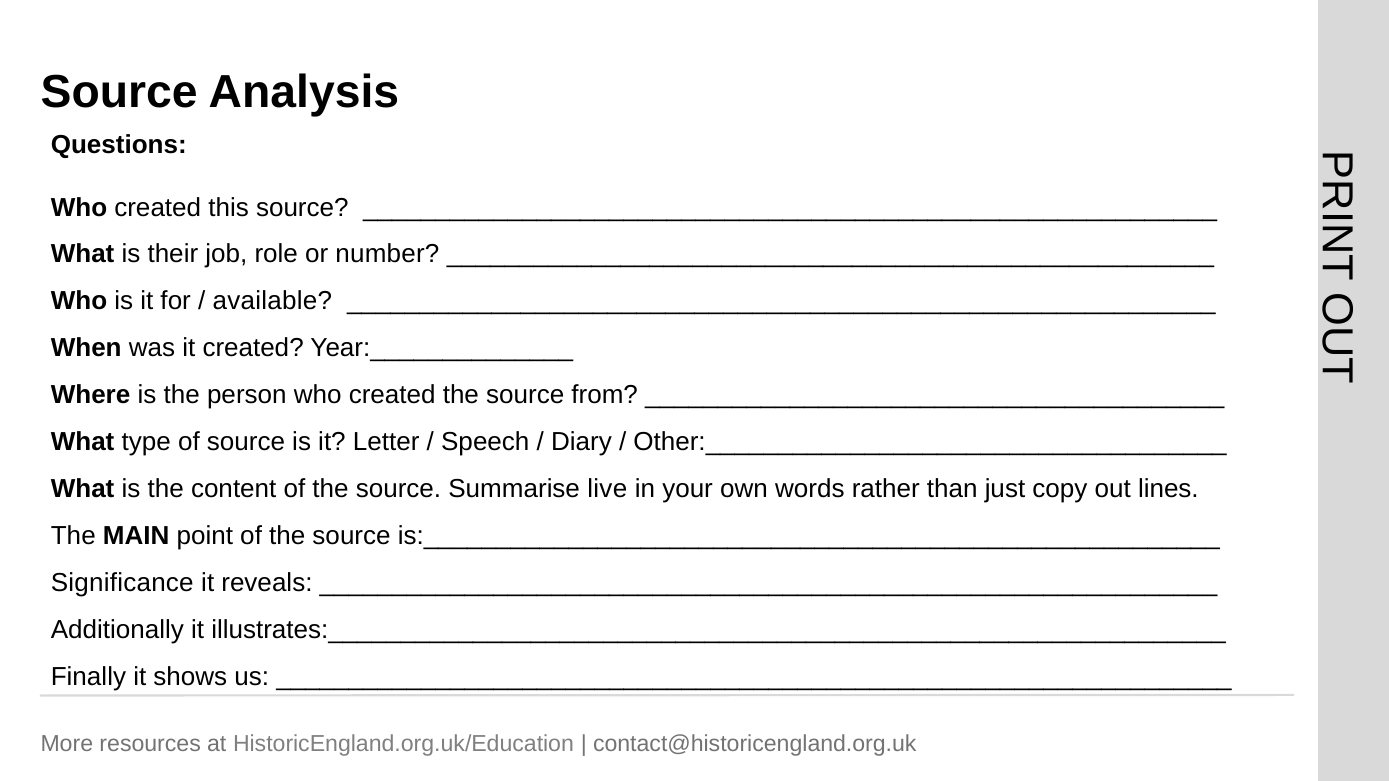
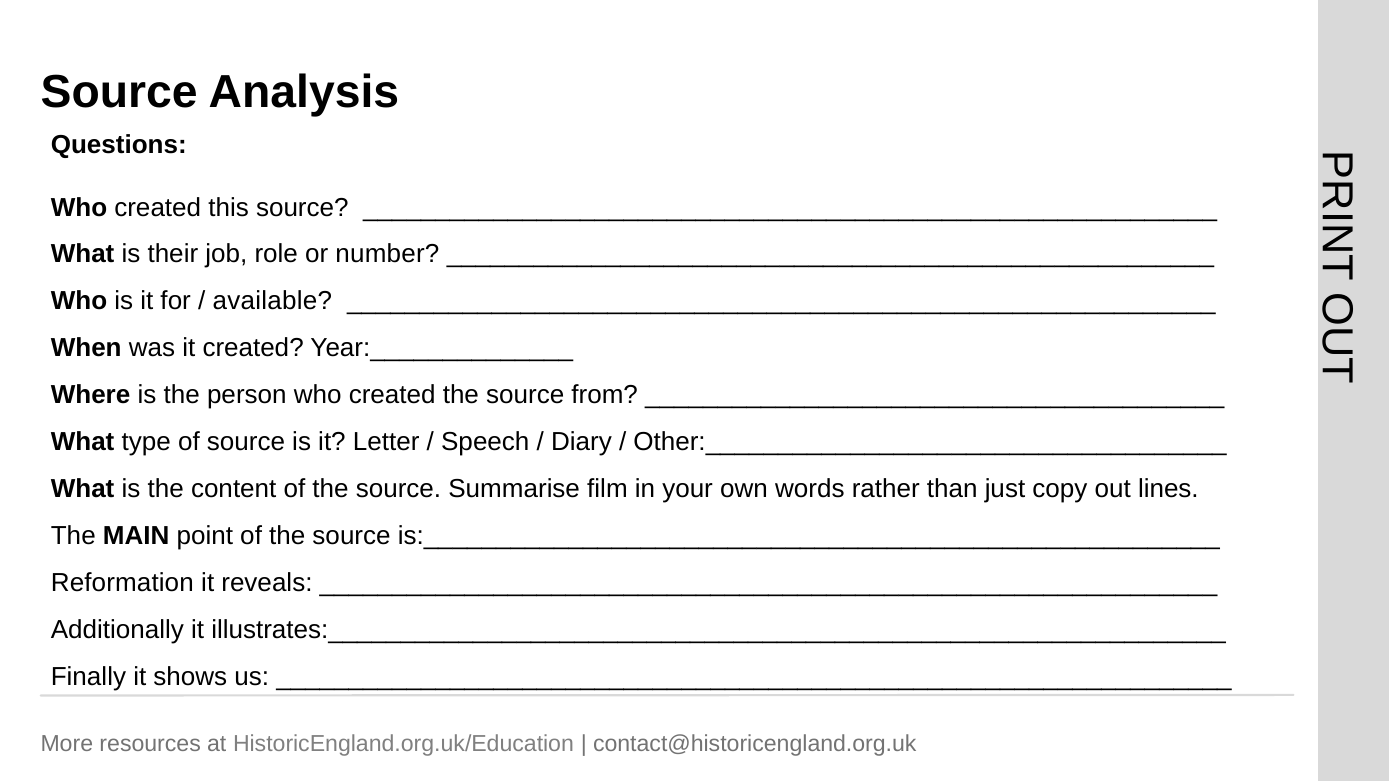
live: live -> film
Significance: Significance -> Reformation
